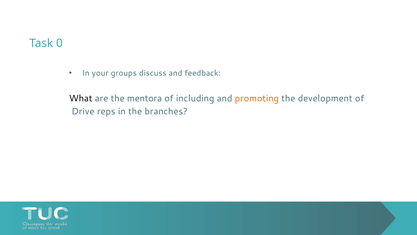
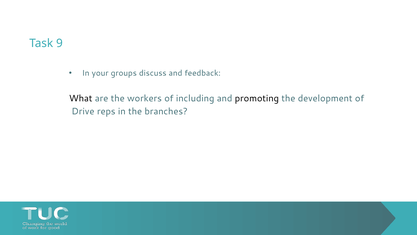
0: 0 -> 9
mentora: mentora -> workers
promoting colour: orange -> black
